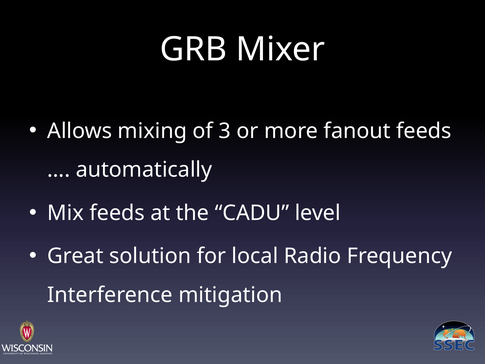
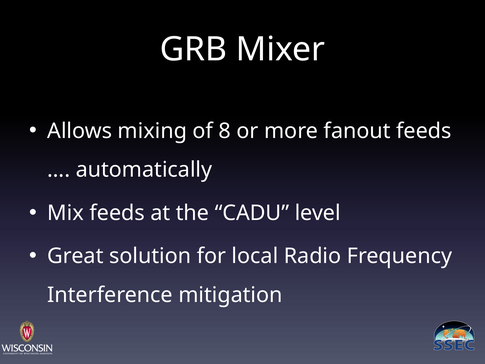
3: 3 -> 8
